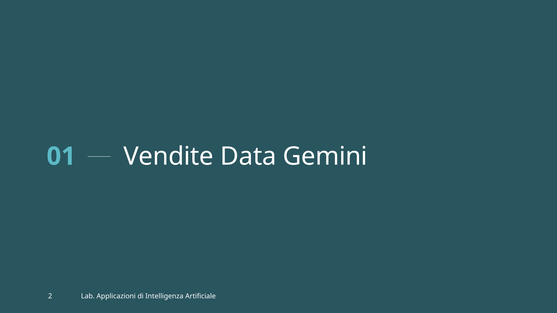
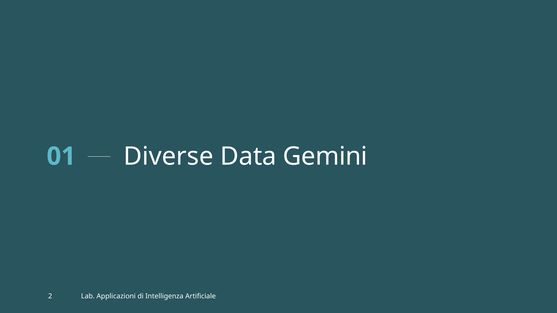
Vendite: Vendite -> Diverse
